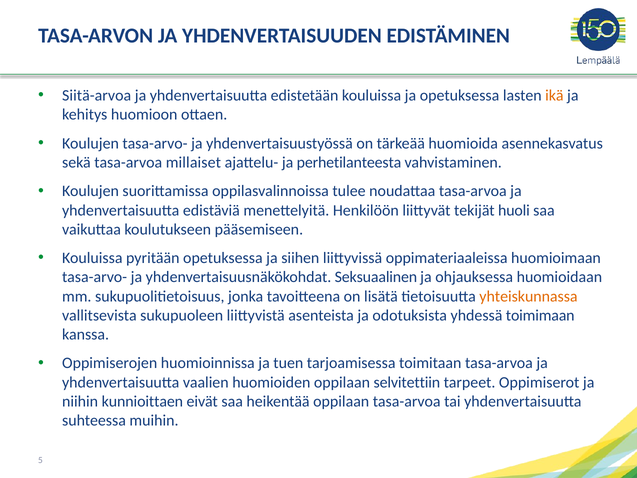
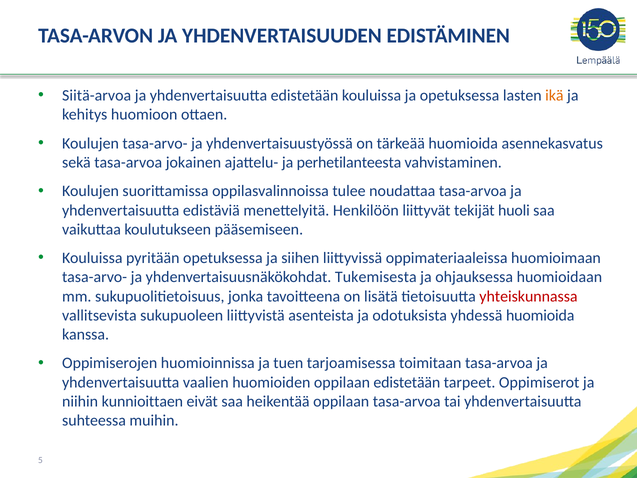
millaiset: millaiset -> jokainen
Seksuaalinen: Seksuaalinen -> Tukemisesta
yhteiskunnassa colour: orange -> red
yhdessä toimimaan: toimimaan -> huomioida
oppilaan selvitettiin: selvitettiin -> edistetään
